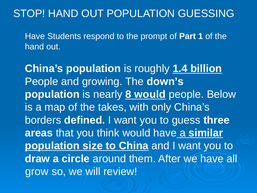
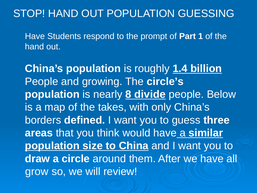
down’s: down’s -> circle’s
8 would: would -> divide
